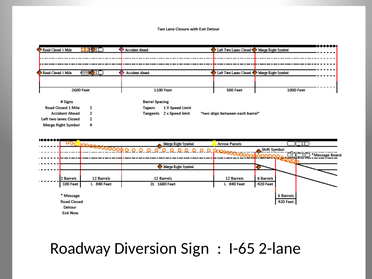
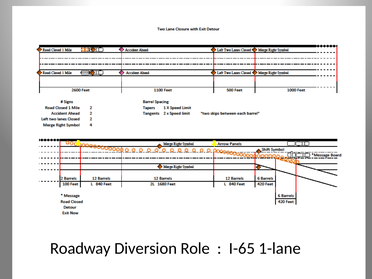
Sign: Sign -> Role
2-lane: 2-lane -> 1-lane
